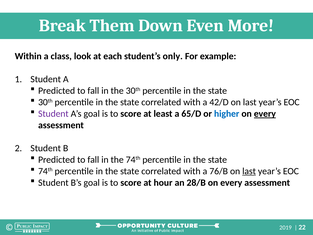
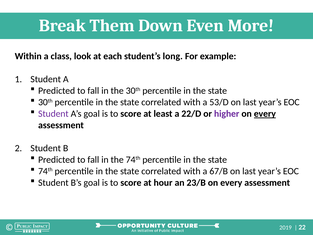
only: only -> long
42/D: 42/D -> 53/D
65/D: 65/D -> 22/D
higher colour: blue -> purple
76/B: 76/B -> 67/B
last at (249, 171) underline: present -> none
28/B: 28/B -> 23/B
